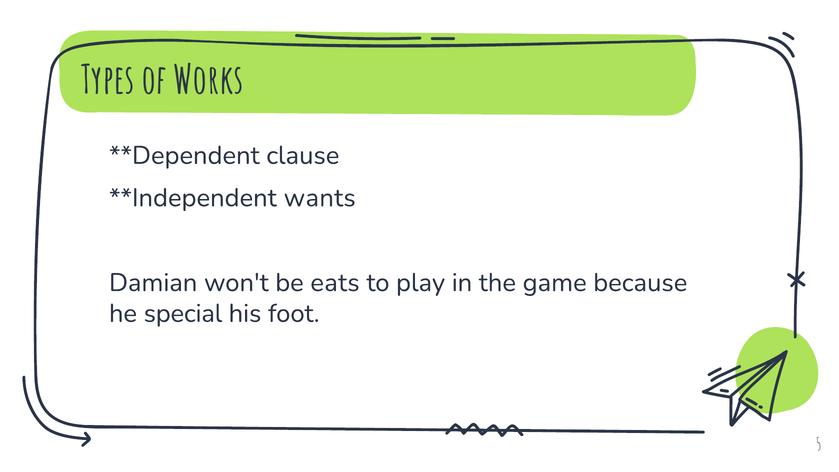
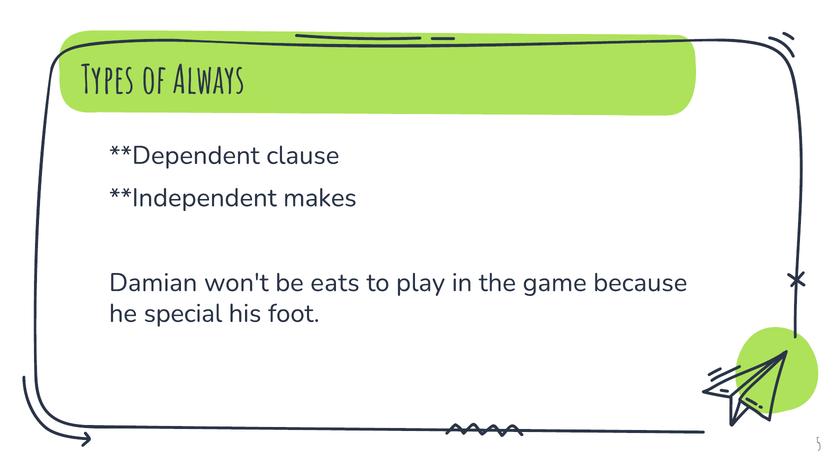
Works: Works -> Always
wants: wants -> makes
